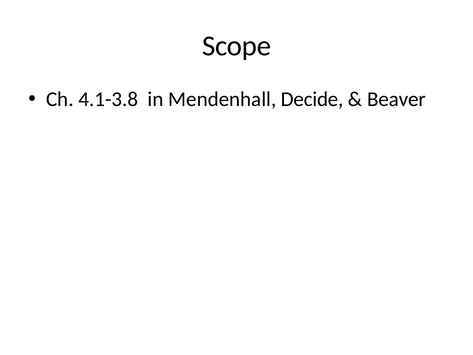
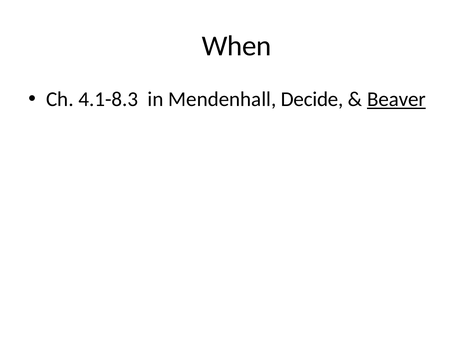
Scope: Scope -> When
4.1-3.8: 4.1-3.8 -> 4.1-8.3
Beaver underline: none -> present
